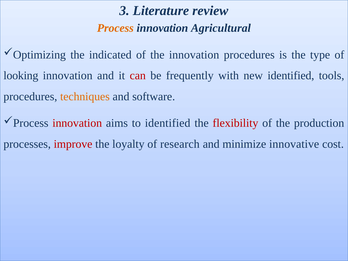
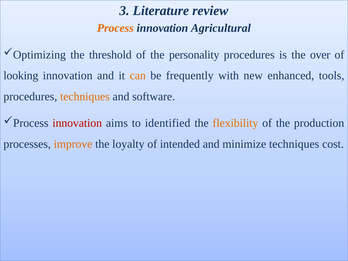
indicated: indicated -> threshold
the innovation: innovation -> personality
type: type -> over
can colour: red -> orange
new identified: identified -> enhanced
flexibility colour: red -> orange
improve colour: red -> orange
research: research -> intended
minimize innovative: innovative -> techniques
